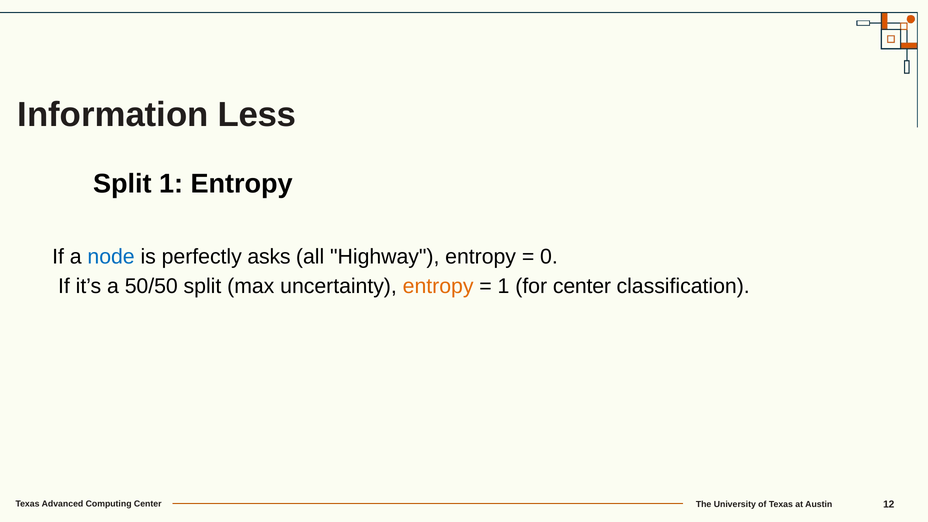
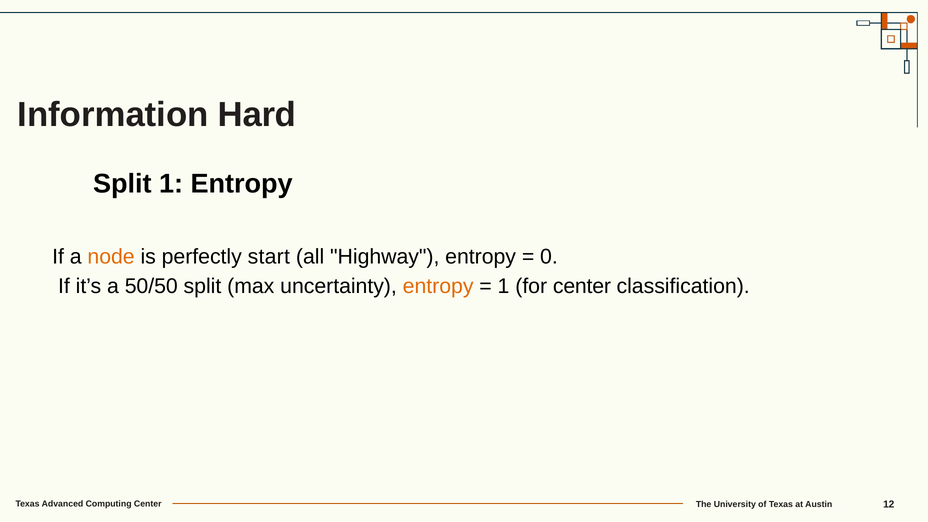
Less: Less -> Hard
node colour: blue -> orange
asks: asks -> start
